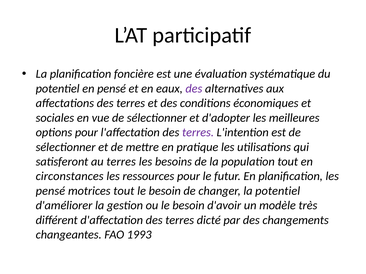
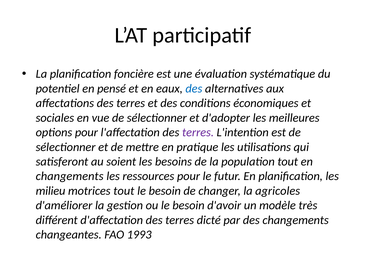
des at (194, 89) colour: purple -> blue
au terres: terres -> soient
circonstances at (70, 177): circonstances -> changements
pensé at (50, 191): pensé -> milieu
la potentiel: potentiel -> agricoles
